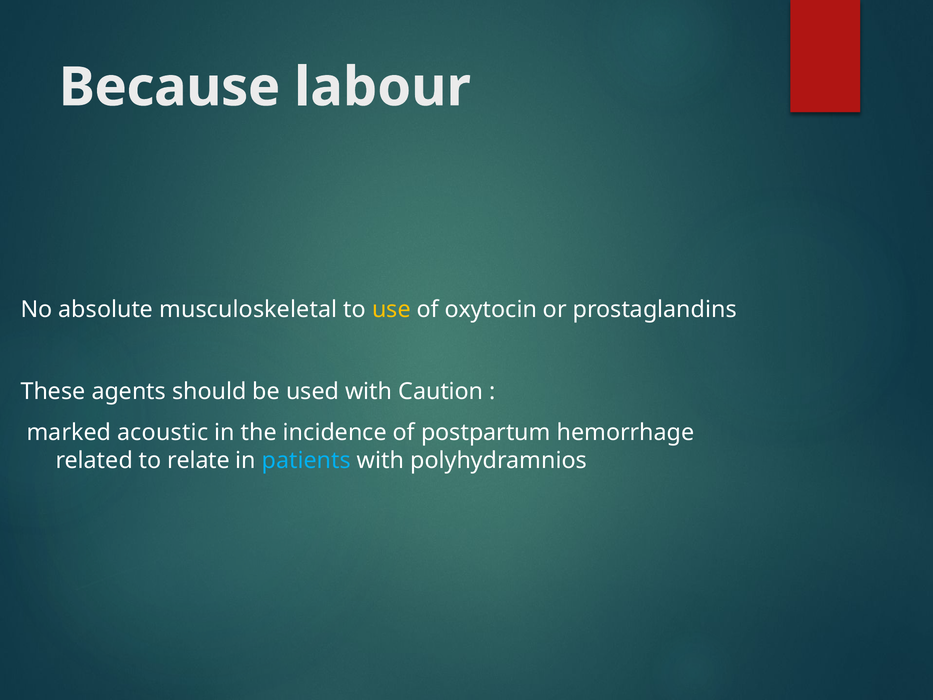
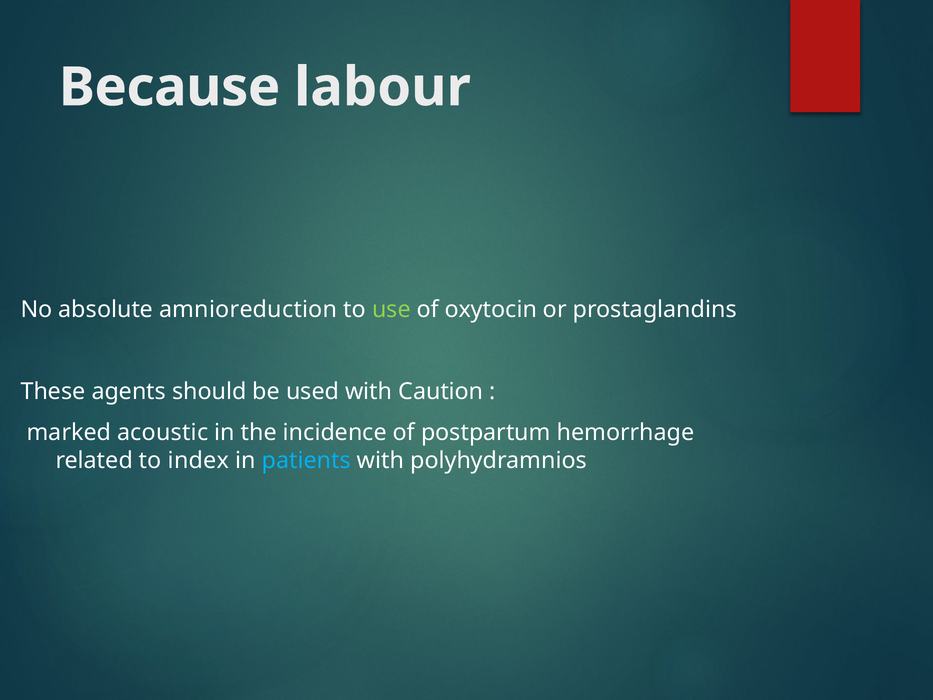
musculoskeletal: musculoskeletal -> amnioreduction
use colour: yellow -> light green
relate: relate -> index
